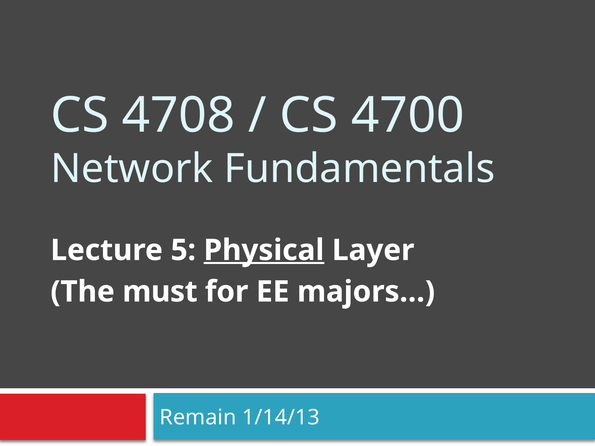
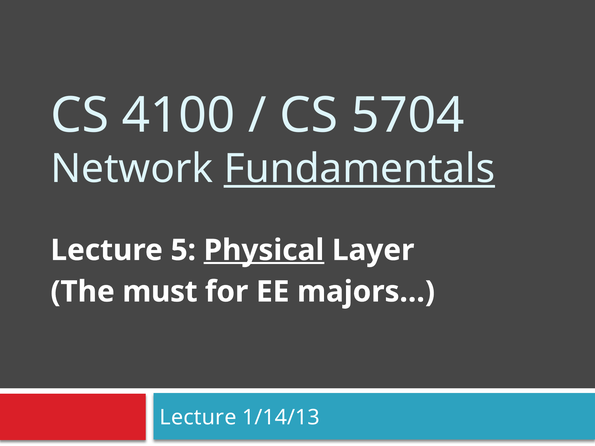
4708: 4708 -> 4100
4700: 4700 -> 5704
Fundamentals underline: none -> present
Remain at (198, 417): Remain -> Lecture
